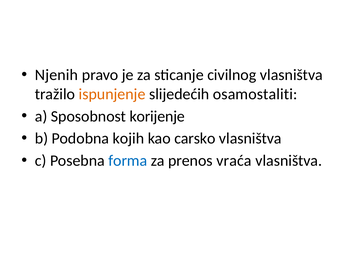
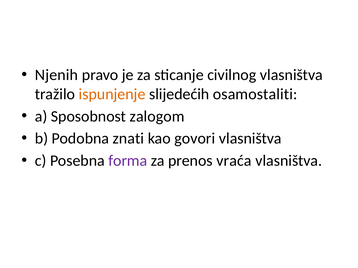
korijenje: korijenje -> zalogom
kojih: kojih -> znati
carsko: carsko -> govori
forma colour: blue -> purple
